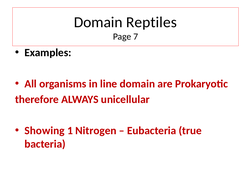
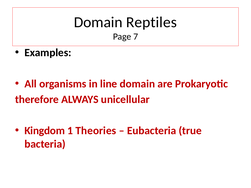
Showing: Showing -> Kingdom
Nitrogen: Nitrogen -> Theories
